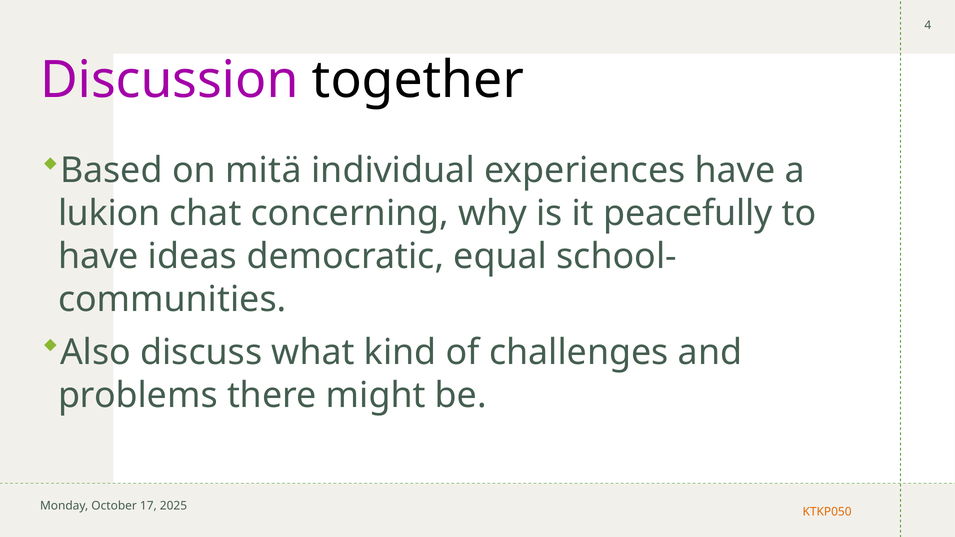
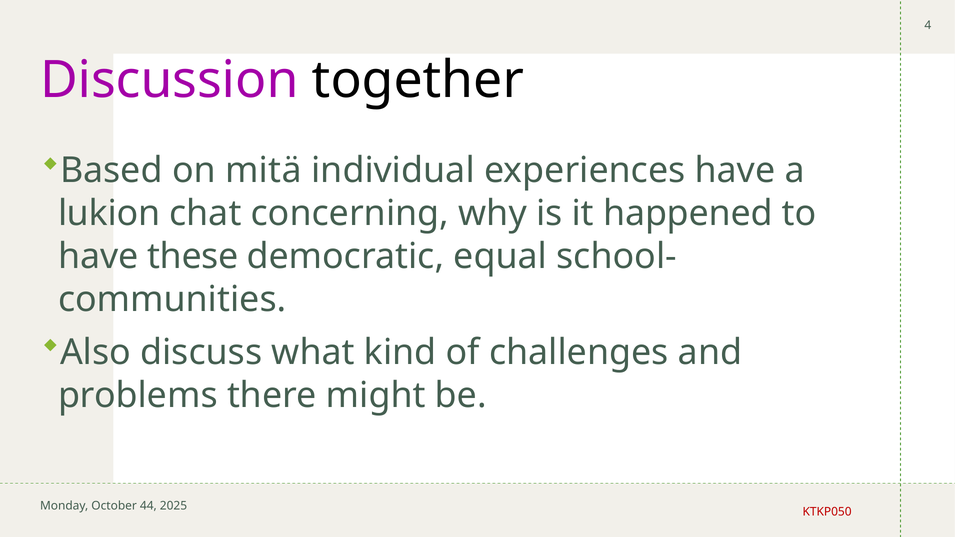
peacefully: peacefully -> happened
ideas: ideas -> these
17: 17 -> 44
KTKP050 colour: orange -> red
